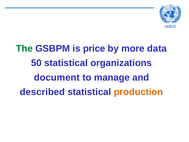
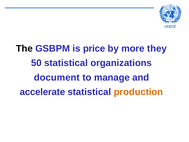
The colour: green -> black
data: data -> they
described: described -> accelerate
